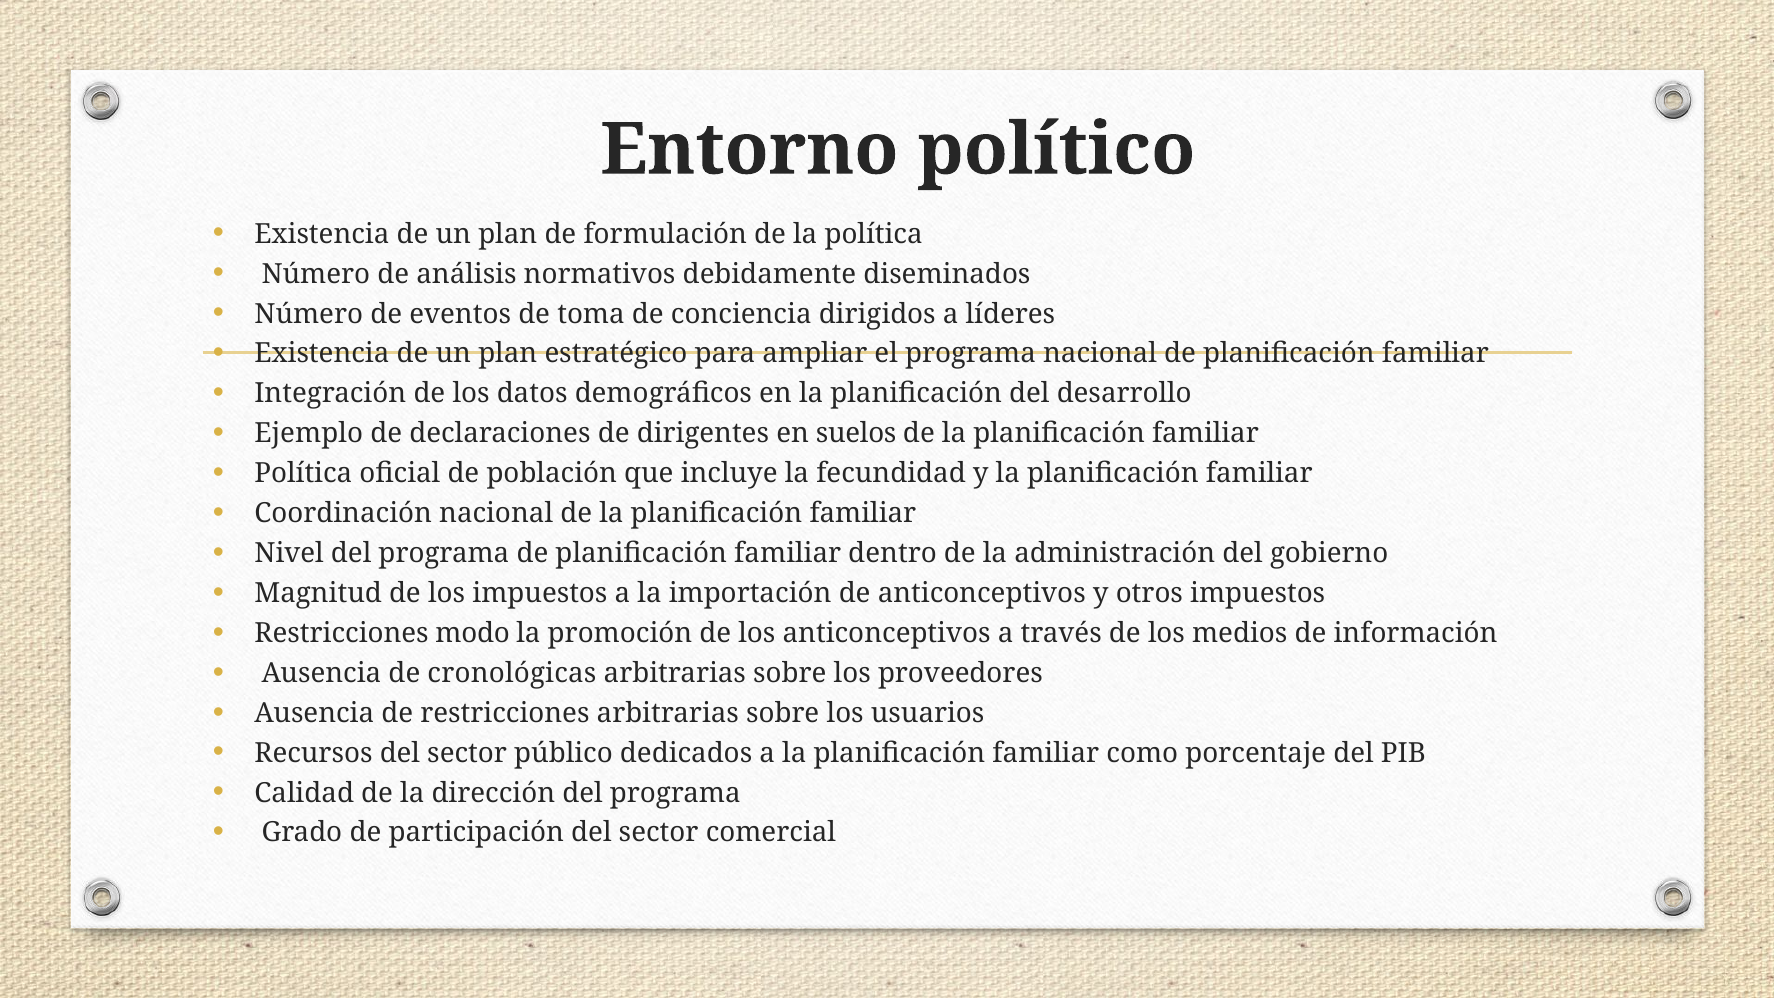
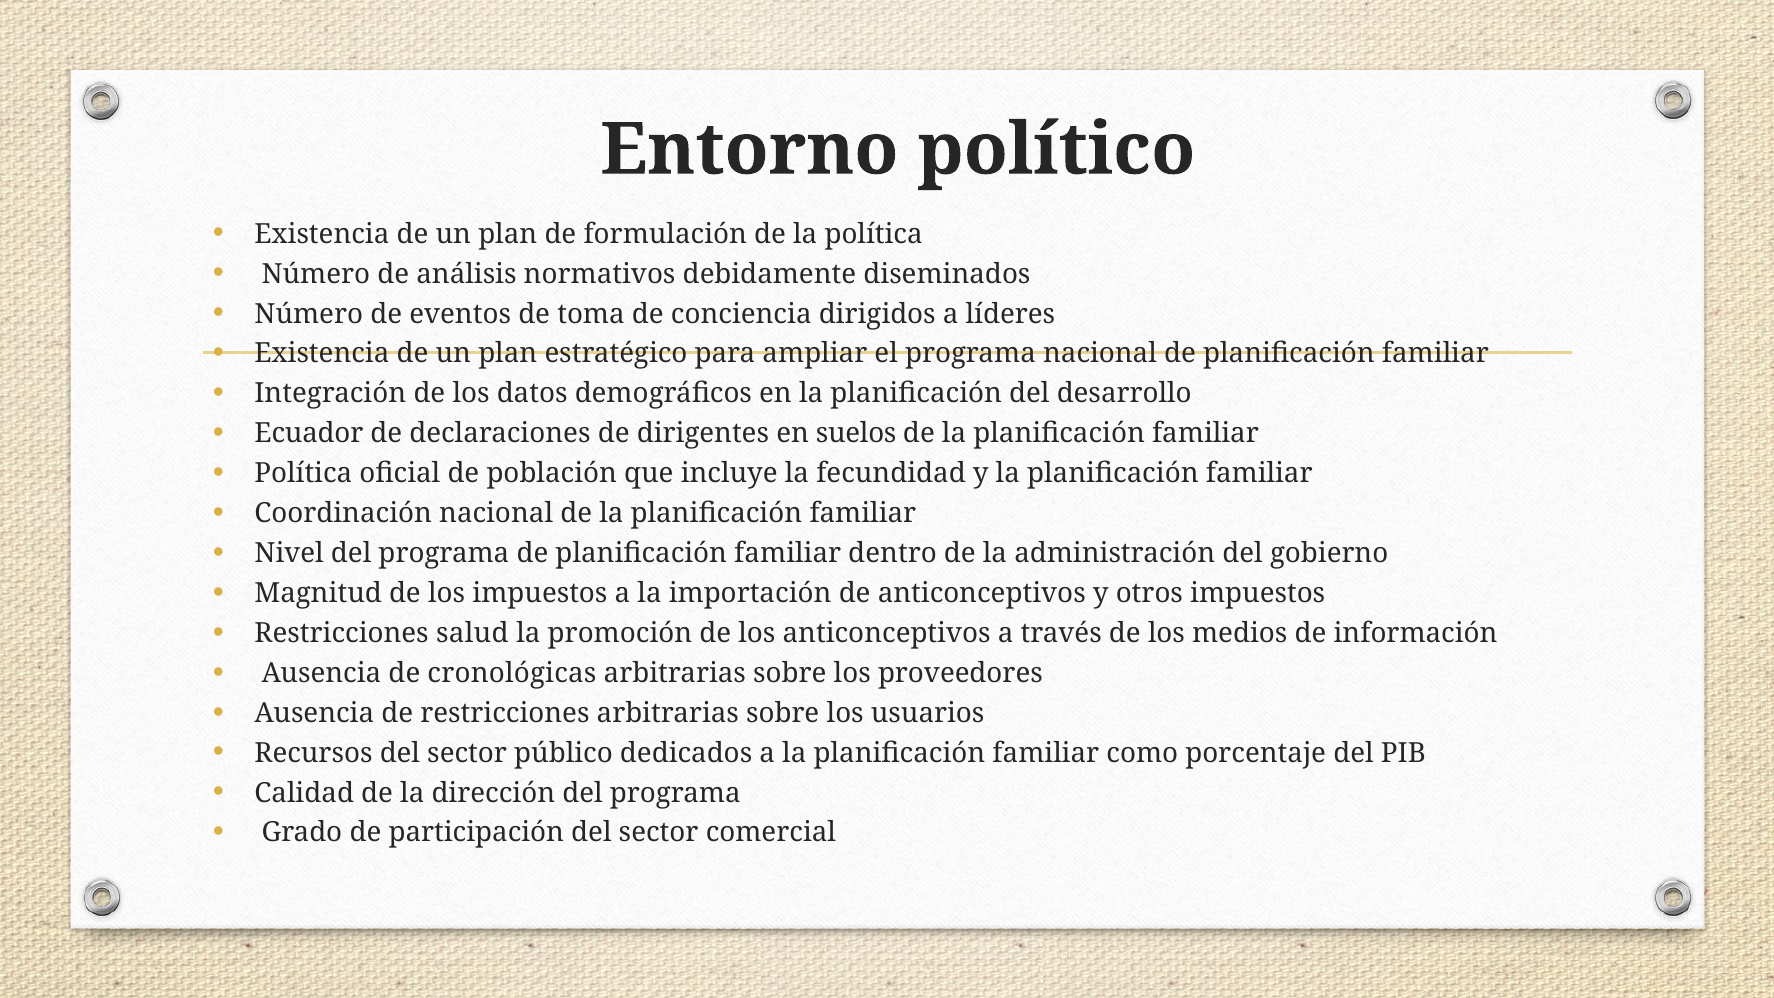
Ejemplo: Ejemplo -> Ecuador
modo: modo -> salud
